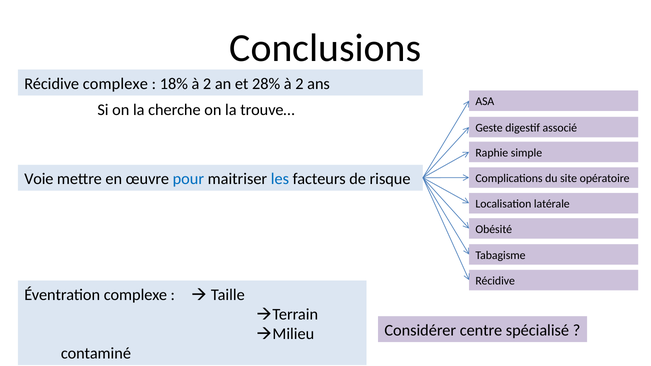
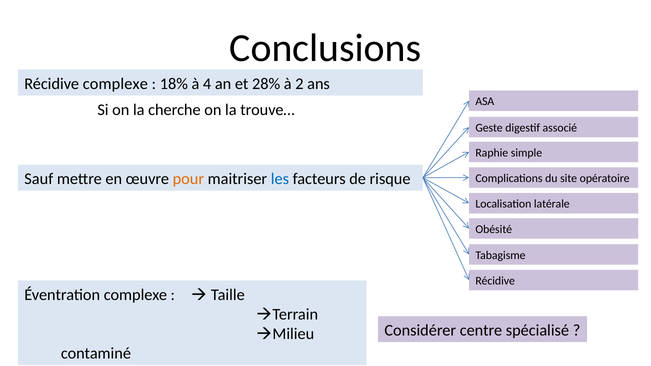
18% à 2: 2 -> 4
Voie: Voie -> Sauf
pour colour: blue -> orange
